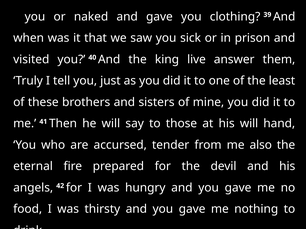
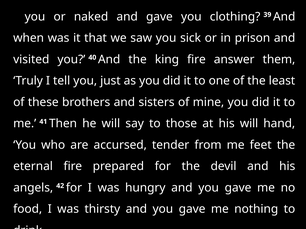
king live: live -> fire
also: also -> feet
